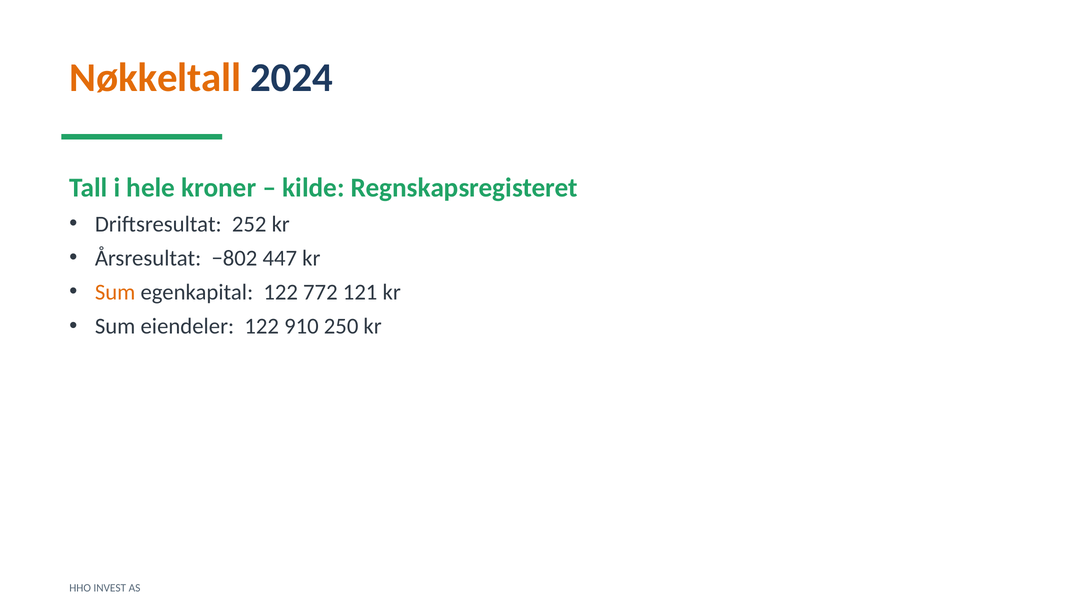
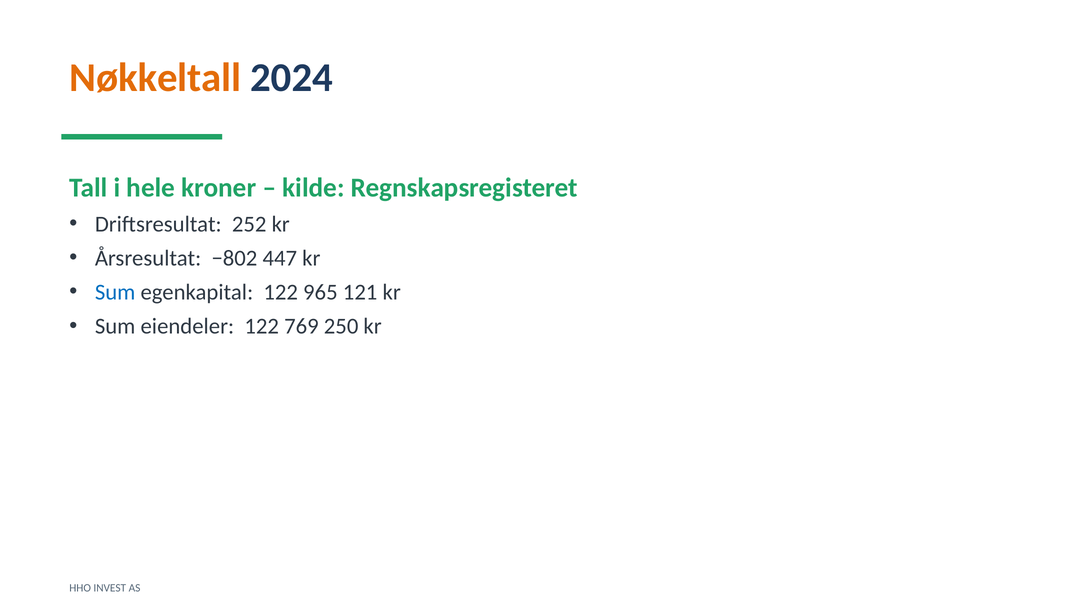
Sum at (115, 292) colour: orange -> blue
772: 772 -> 965
910: 910 -> 769
